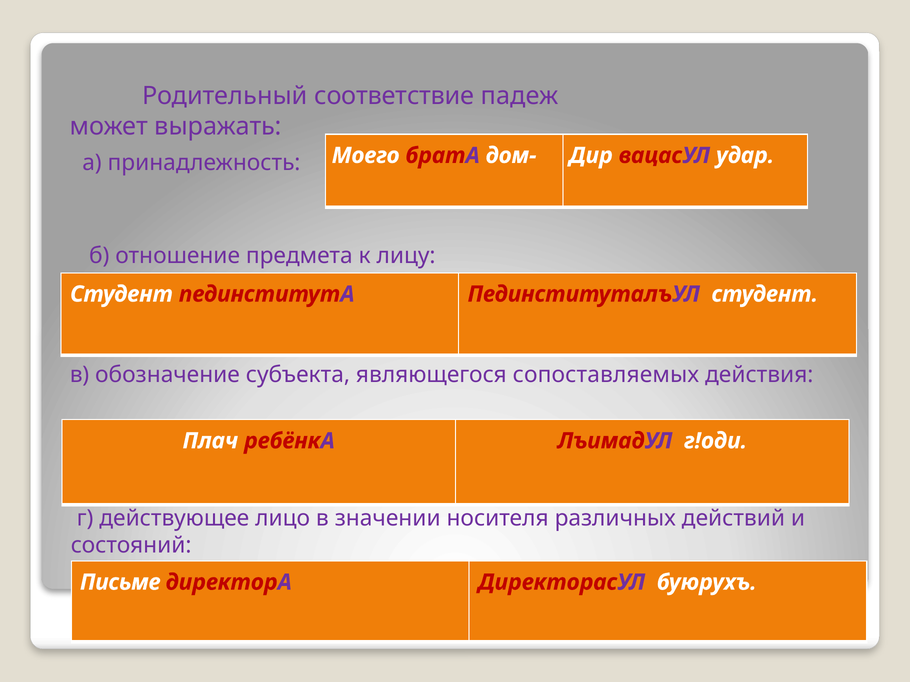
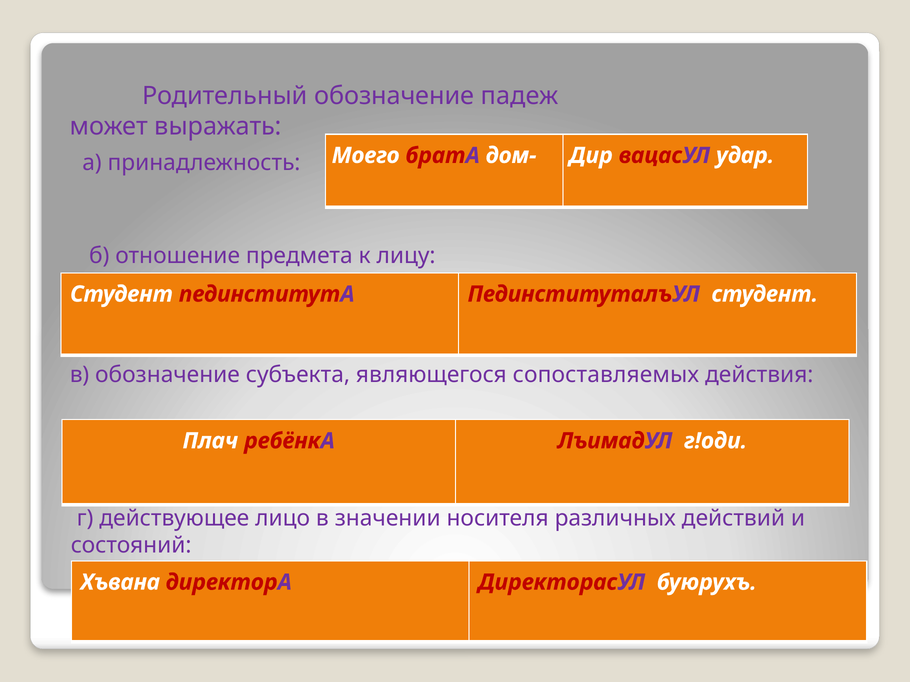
Родительный соответствие: соответствие -> обозначение
Письме: Письме -> Хъвана
